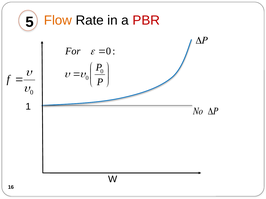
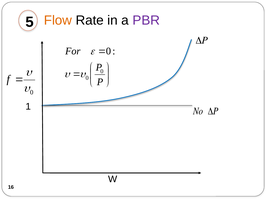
PBR colour: red -> purple
